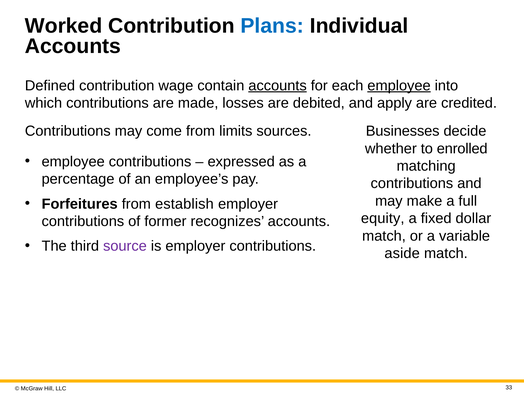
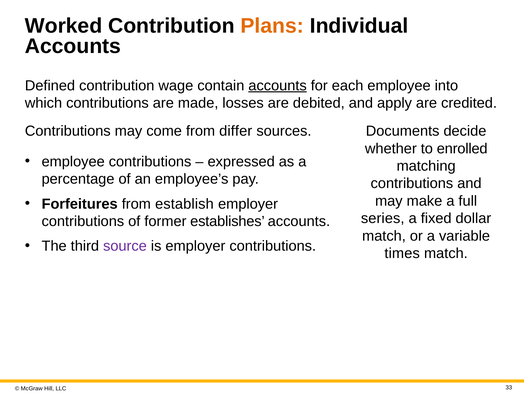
Plans colour: blue -> orange
employee at (399, 86) underline: present -> none
limits: limits -> differ
Businesses: Businesses -> Documents
equity: equity -> series
recognizes: recognizes -> establishes
aside: aside -> times
